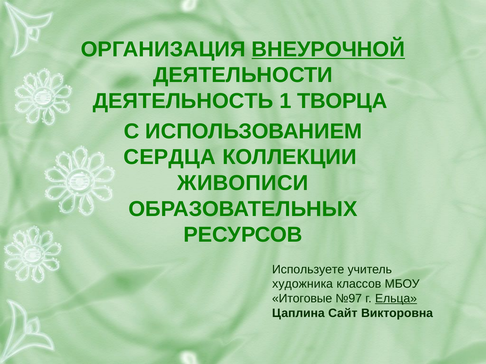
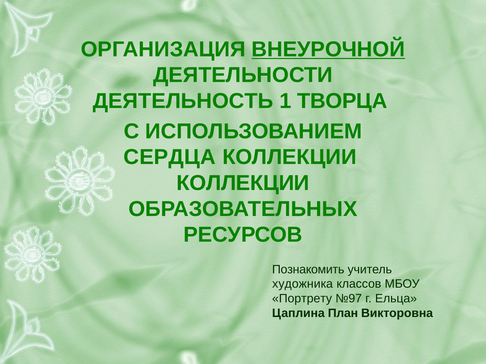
ЖИВОПИСИ at (243, 183): ЖИВОПИСИ -> КОЛЛЕКЦИИ
Используете: Используете -> Познакомить
Итоговые: Итоговые -> Портрету
Ельца underline: present -> none
Сайт: Сайт -> План
